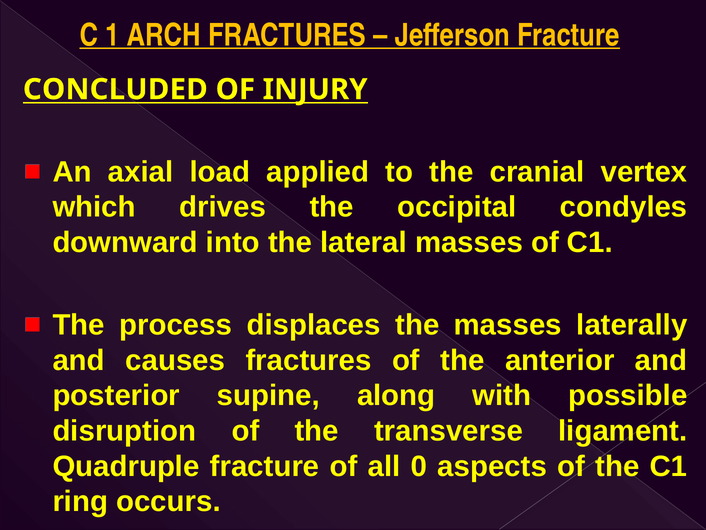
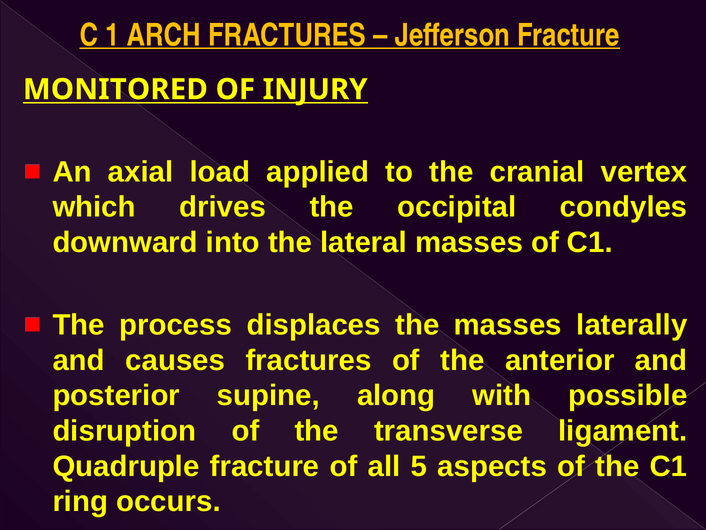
CONCLUDED: CONCLUDED -> MONITORED
0: 0 -> 5
